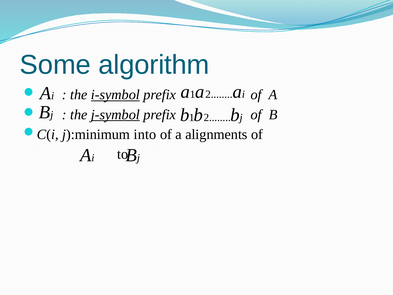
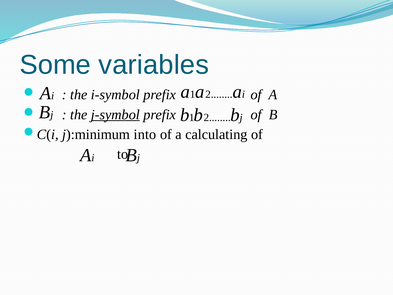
algorithm: algorithm -> variables
i-symbol underline: present -> none
alignments: alignments -> calculating
